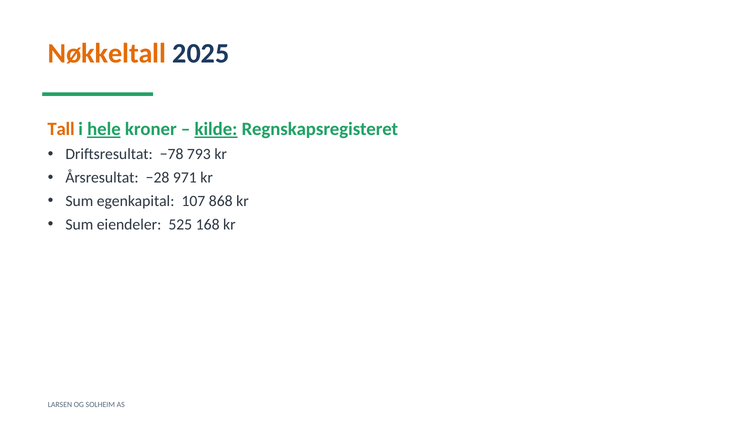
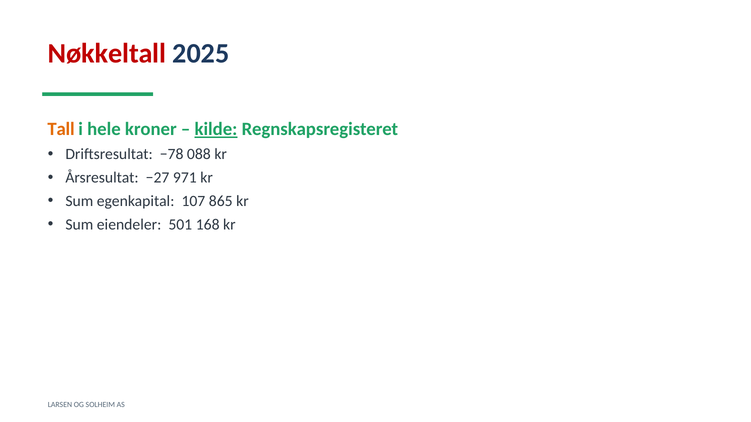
Nøkkeltall colour: orange -> red
hele underline: present -> none
793: 793 -> 088
−28: −28 -> −27
868: 868 -> 865
525: 525 -> 501
